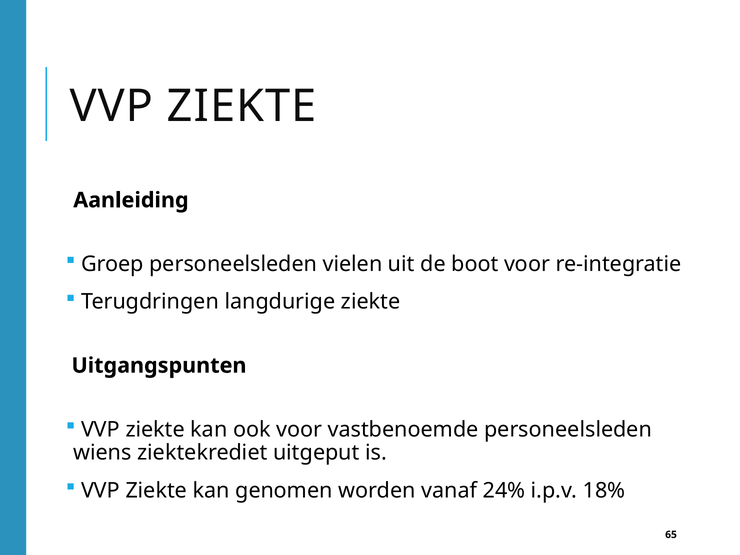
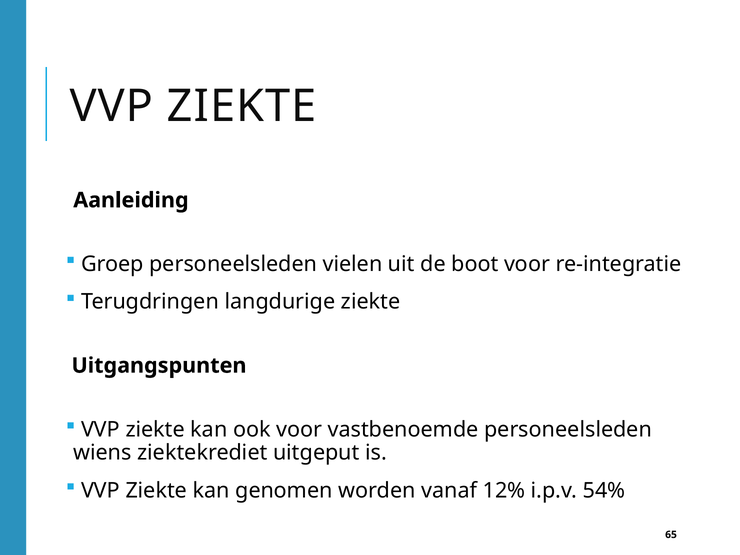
24%: 24% -> 12%
18%: 18% -> 54%
